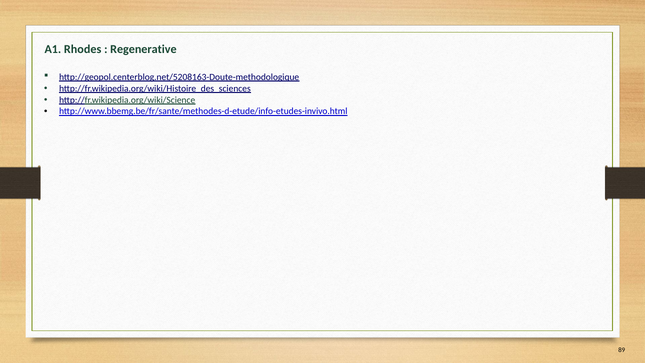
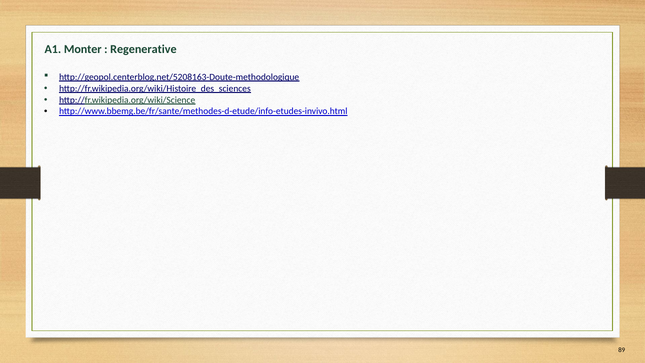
Rhodes: Rhodes -> Monter
